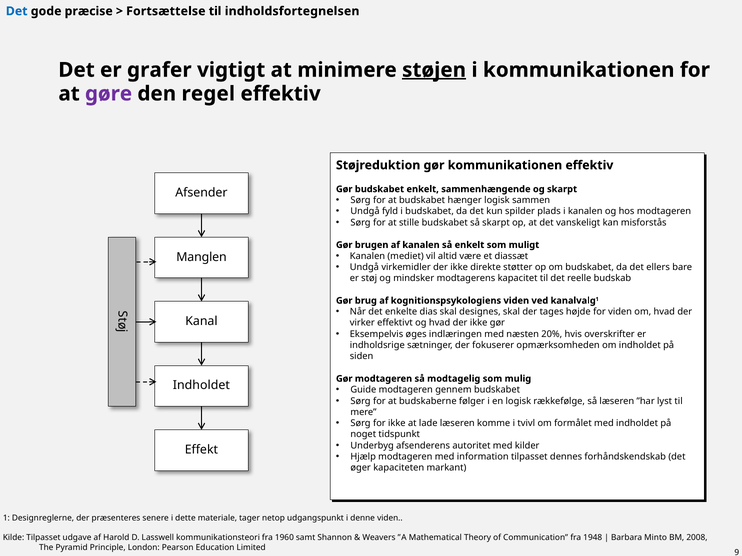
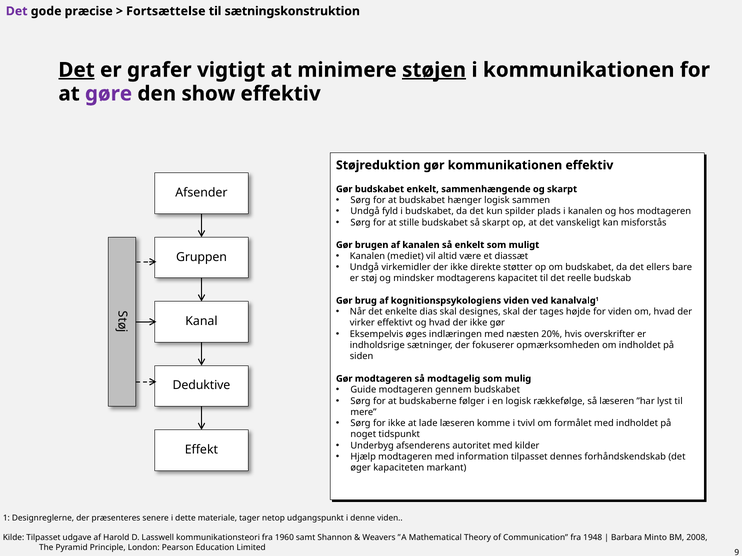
Det at (17, 11) colour: blue -> purple
indholdsfortegnelsen: indholdsfortegnelsen -> sætningskonstruktion
Det at (77, 70) underline: none -> present
regel: regel -> show
Manglen: Manglen -> Gruppen
Indholdet at (201, 386): Indholdet -> Deduktive
